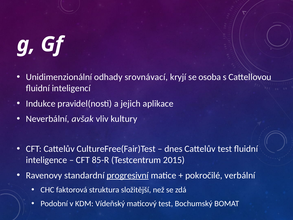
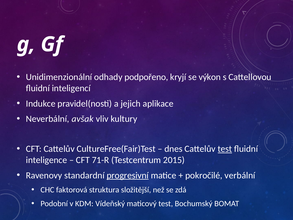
srovnávací: srovnávací -> podpořeno
osoba: osoba -> výkon
test at (225, 149) underline: none -> present
85-R: 85-R -> 71-R
